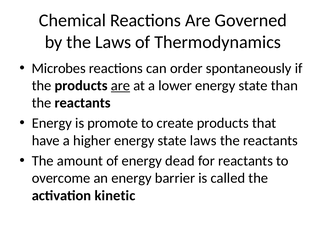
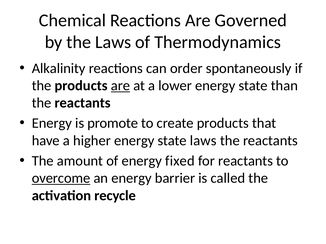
Microbes: Microbes -> Alkalinity
dead: dead -> fixed
overcome underline: none -> present
kinetic: kinetic -> recycle
